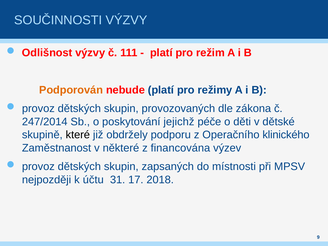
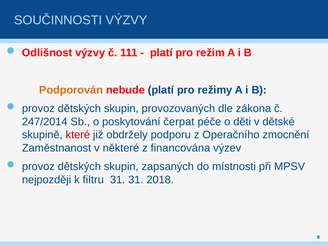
jejichž: jejichž -> čerpat
které colour: black -> red
klinického: klinického -> zmocnění
účtu: účtu -> filtru
31 17: 17 -> 31
